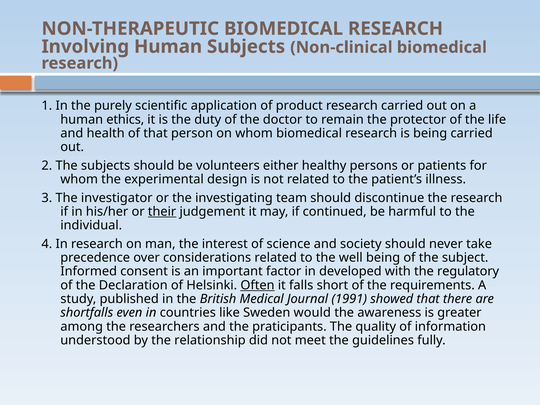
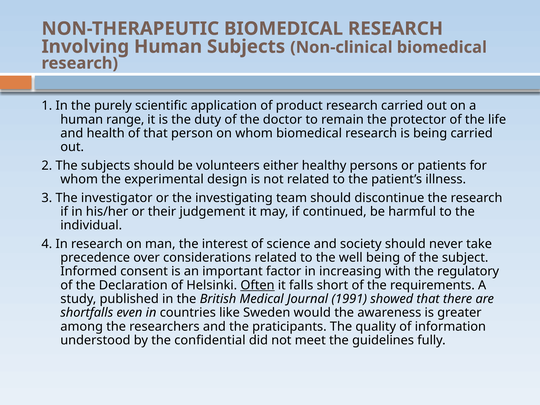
ethics: ethics -> range
their underline: present -> none
developed: developed -> increasing
relationship: relationship -> confidential
